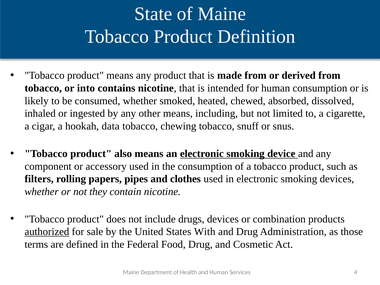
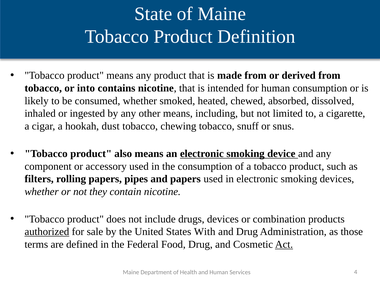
data: data -> dust
and clothes: clothes -> papers
Act underline: none -> present
